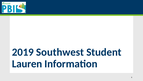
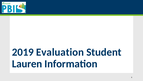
Southwest: Southwest -> Evaluation
